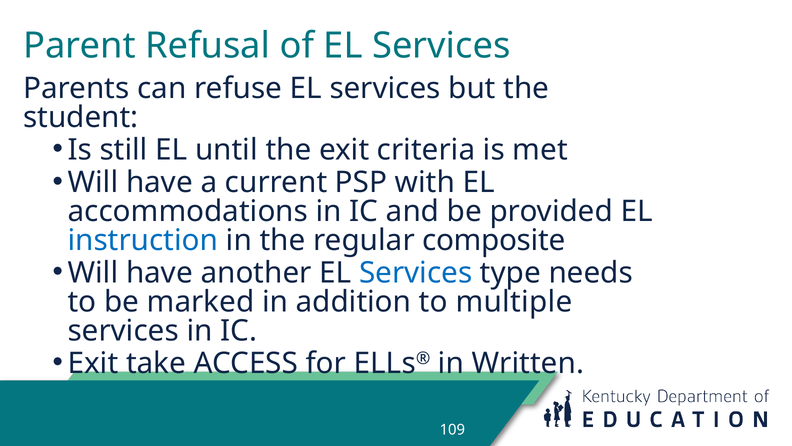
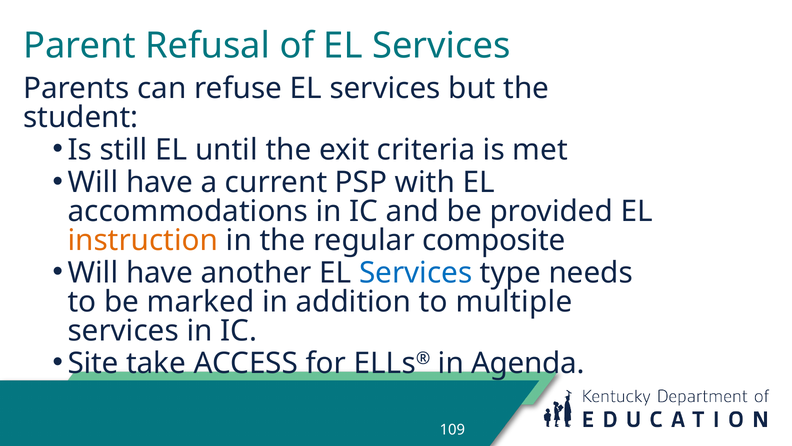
instruction colour: blue -> orange
Exit at (93, 363): Exit -> Site
Written: Written -> Agenda
